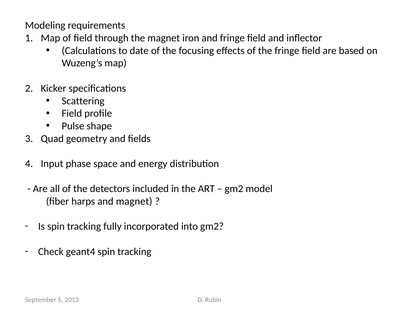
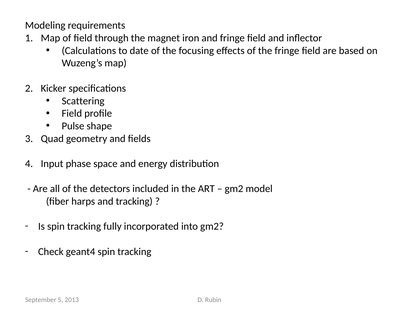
and magnet: magnet -> tracking
